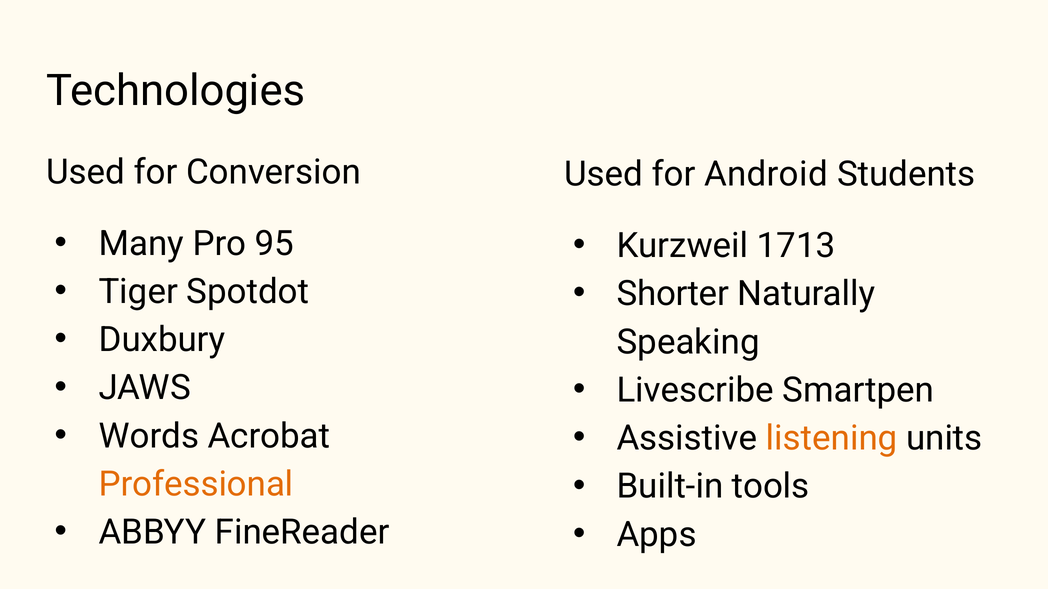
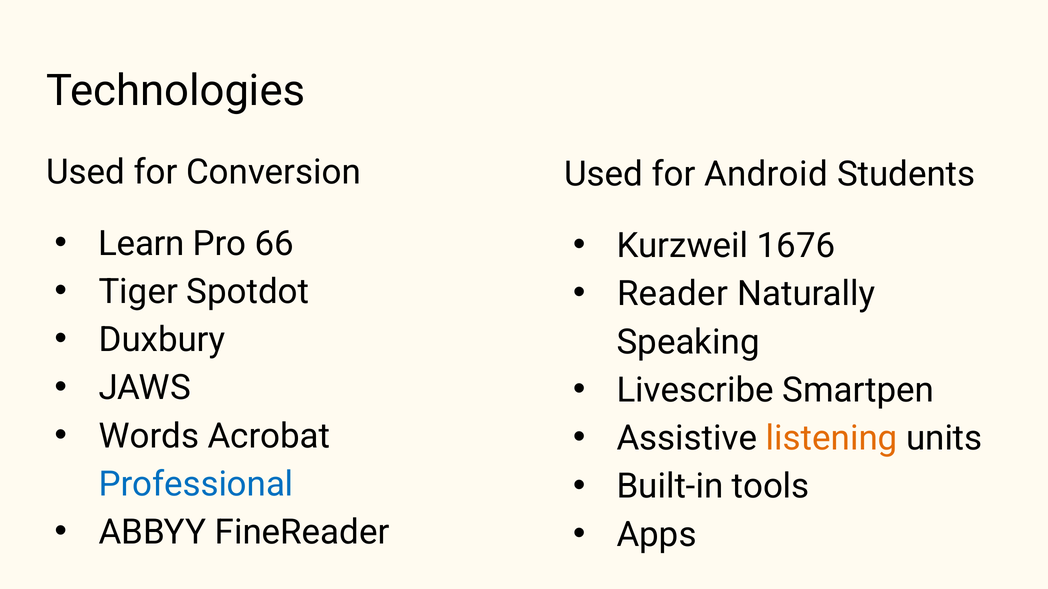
Many: Many -> Learn
95: 95 -> 66
1713: 1713 -> 1676
Shorter: Shorter -> Reader
Professional colour: orange -> blue
